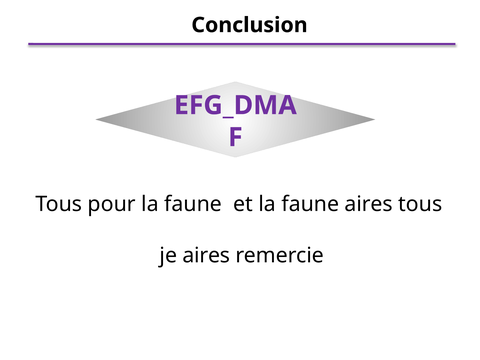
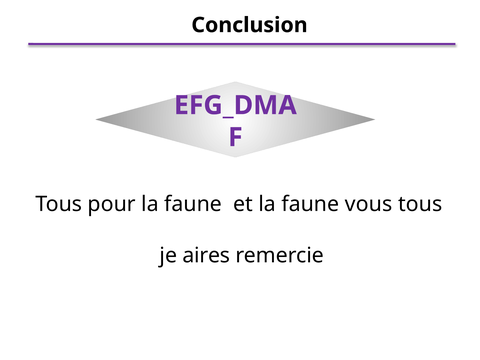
faune aires: aires -> vous
